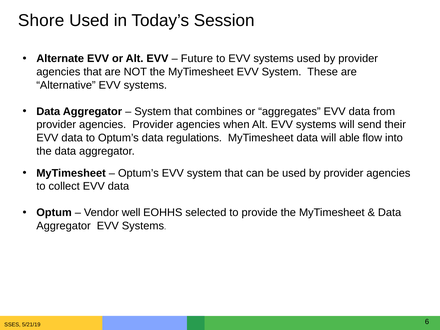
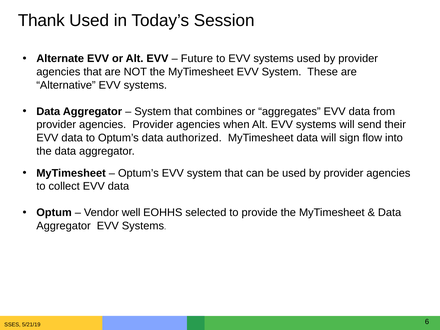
Shore: Shore -> Thank
regulations: regulations -> authorized
able: able -> sign
